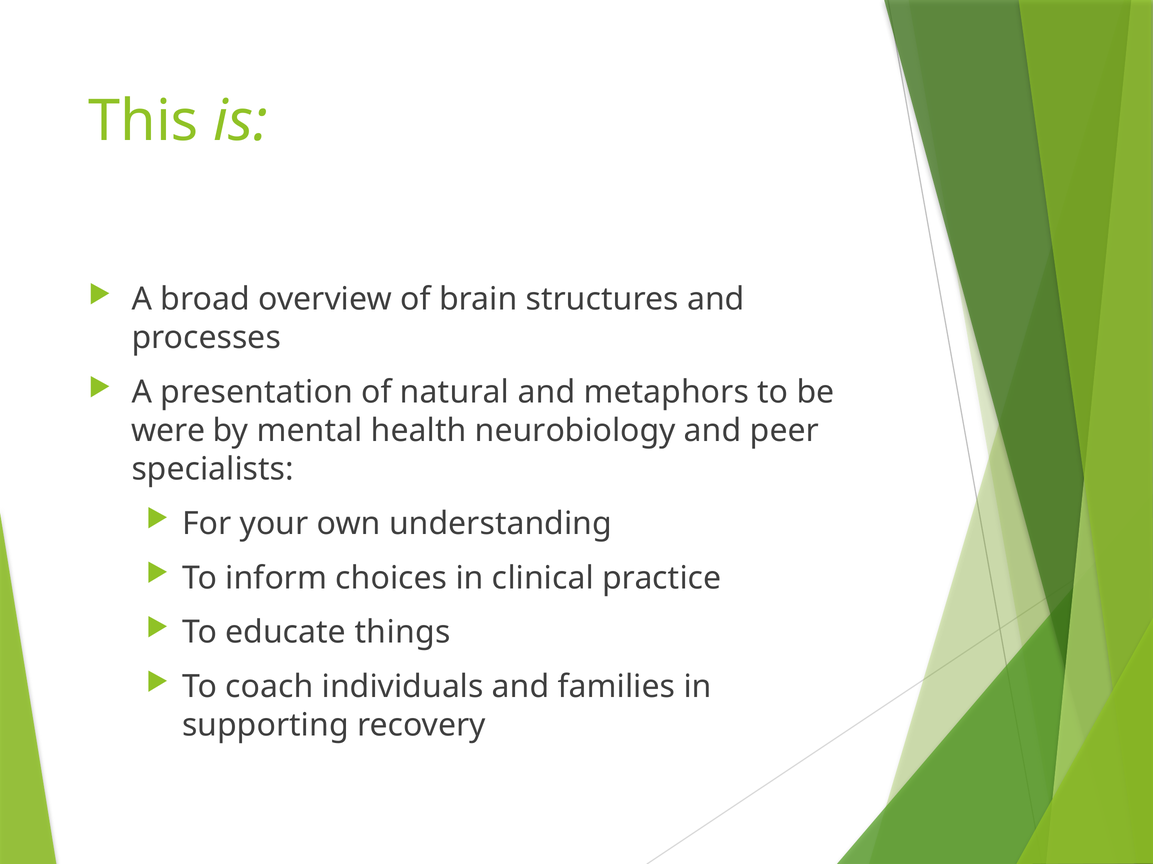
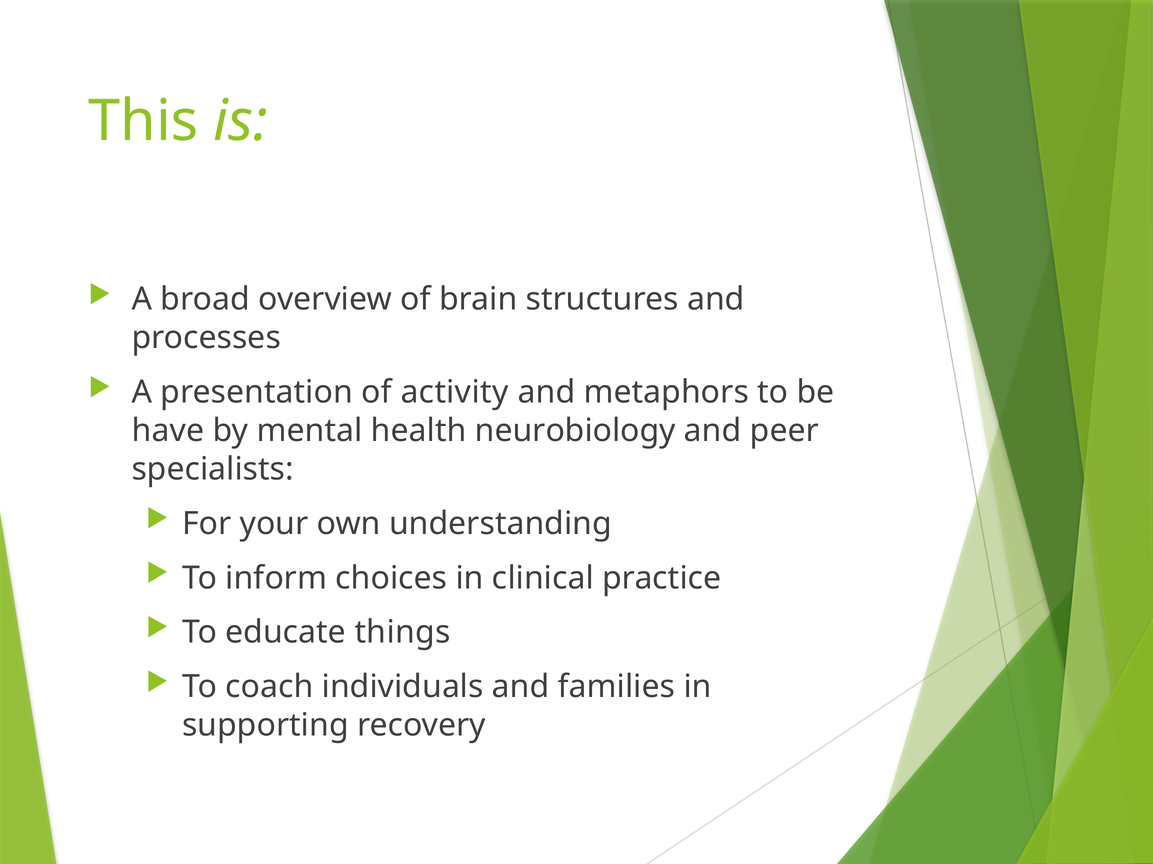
natural: natural -> activity
were: were -> have
